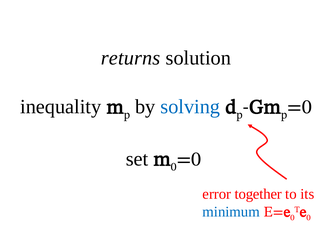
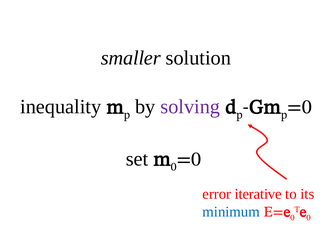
returns: returns -> smaller
solving colour: blue -> purple
together: together -> iterative
